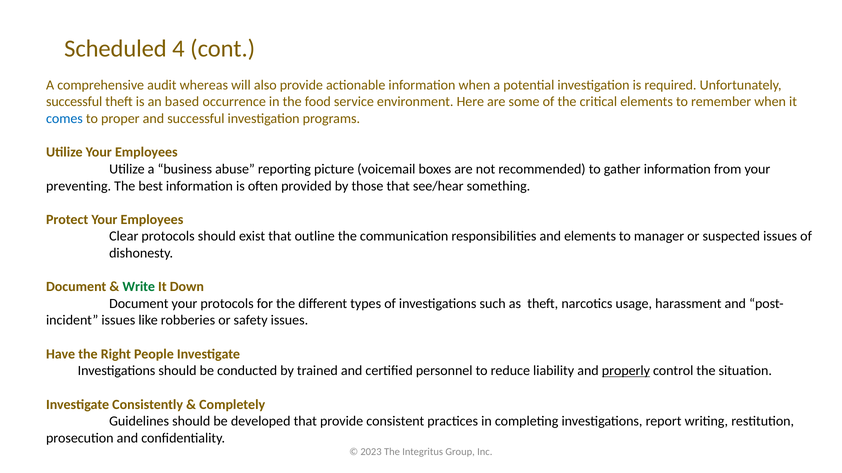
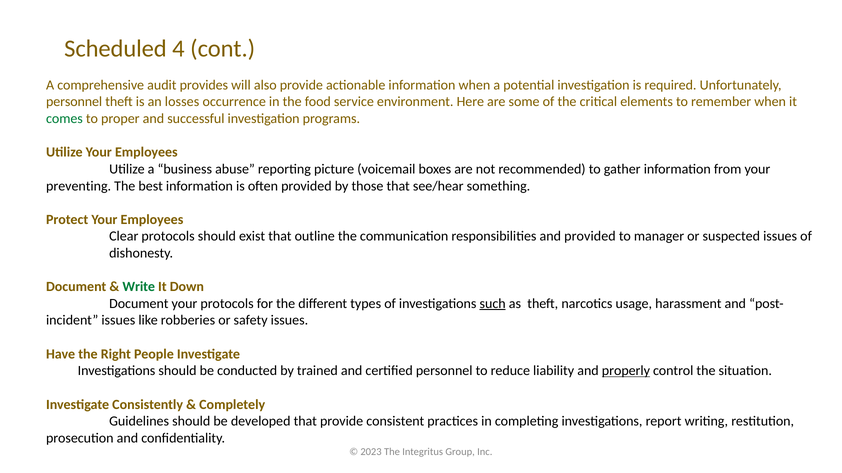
whereas: whereas -> provides
successful at (74, 102): successful -> personnel
based: based -> losses
comes colour: blue -> green
and elements: elements -> provided
such underline: none -> present
